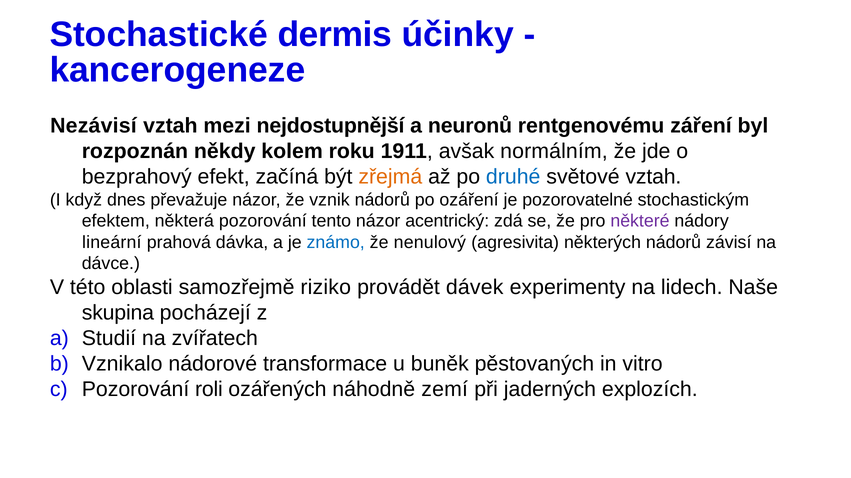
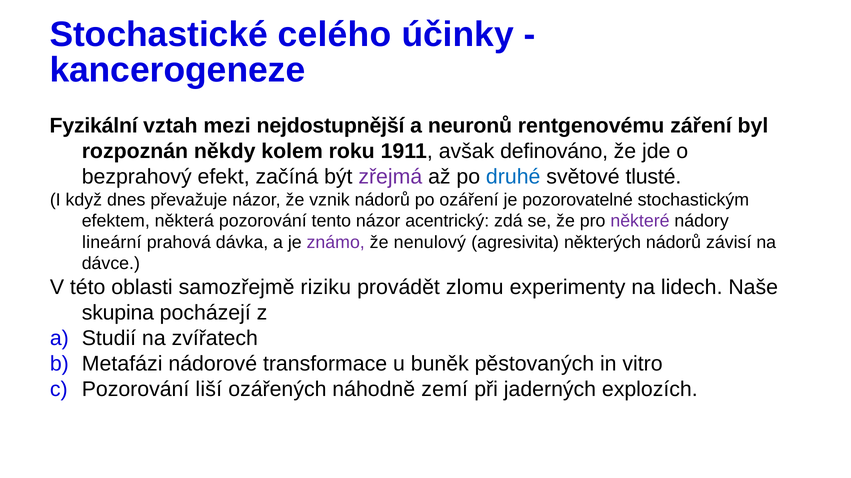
dermis: dermis -> celého
Nezávisí: Nezávisí -> Fyzikální
normálním: normálním -> definováno
zřejmá colour: orange -> purple
světové vztah: vztah -> tlusté
známo colour: blue -> purple
riziko: riziko -> riziku
dávek: dávek -> zlomu
Vznikalo: Vznikalo -> Metafázi
roli: roli -> liší
